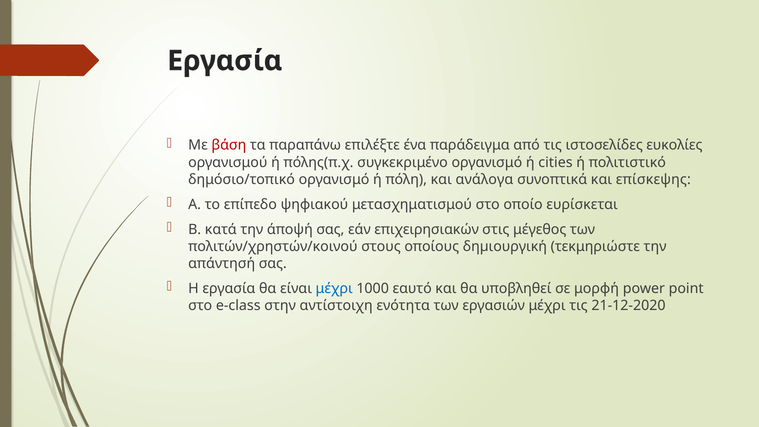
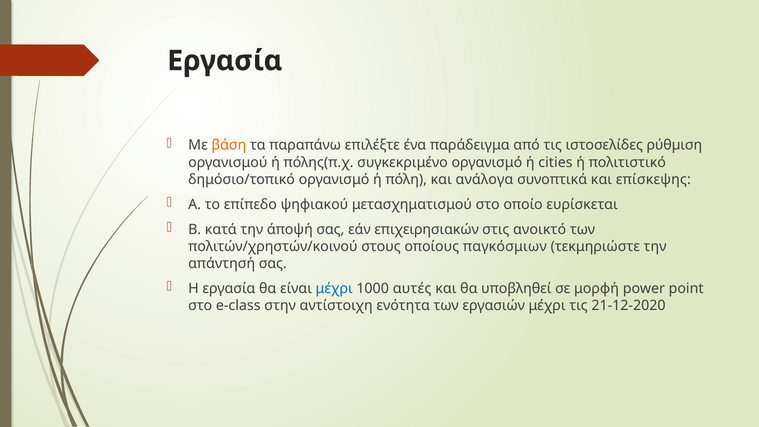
βάση colour: red -> orange
ευκολίες: ευκολίες -> ρύθµιση
μέγεθος: μέγεθος -> ανοικτό
δηµιουργική: δηµιουργική -> παγκόσμιων
εαυτό: εαυτό -> αυτές
